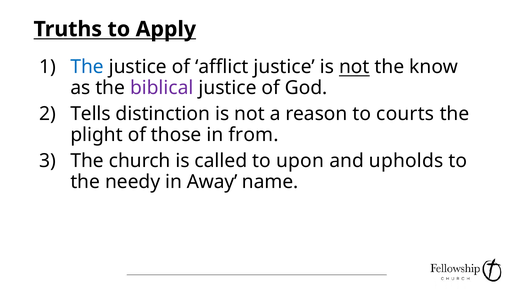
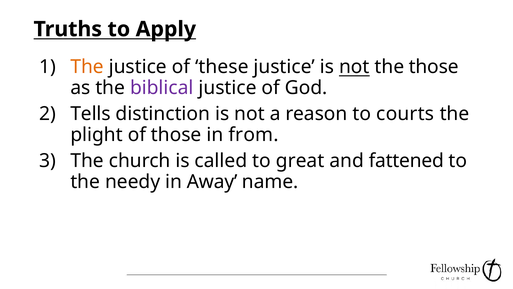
The at (87, 67) colour: blue -> orange
afflict: afflict -> these
the know: know -> those
upon: upon -> great
upholds: upholds -> fattened
